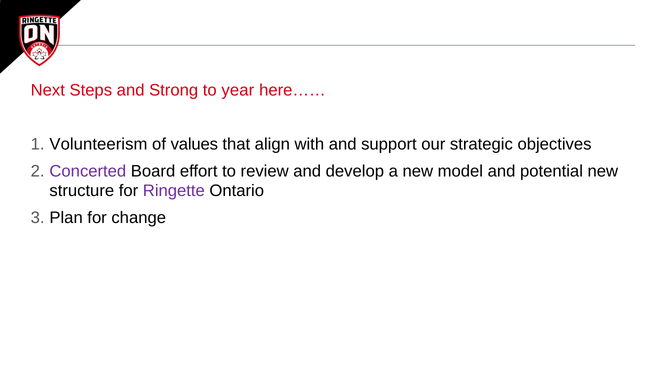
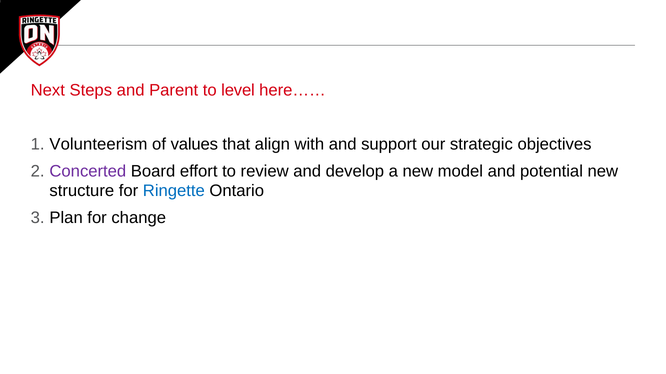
Strong: Strong -> Parent
year: year -> level
Ringette colour: purple -> blue
